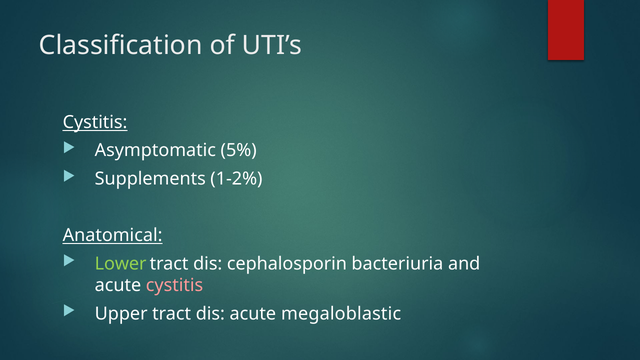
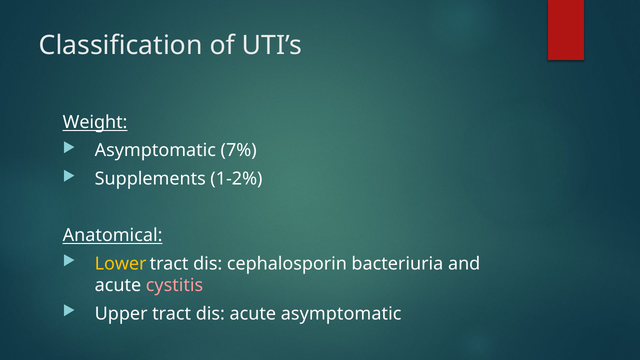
Cystitis at (95, 122): Cystitis -> Weight
5%: 5% -> 7%
Lower colour: light green -> yellow
acute megaloblastic: megaloblastic -> asymptomatic
